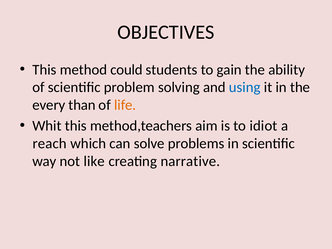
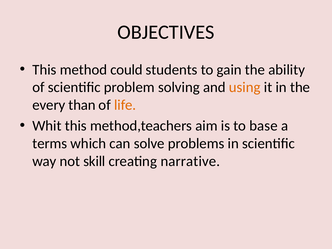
using colour: blue -> orange
idiot: idiot -> base
reach: reach -> terms
like: like -> skill
